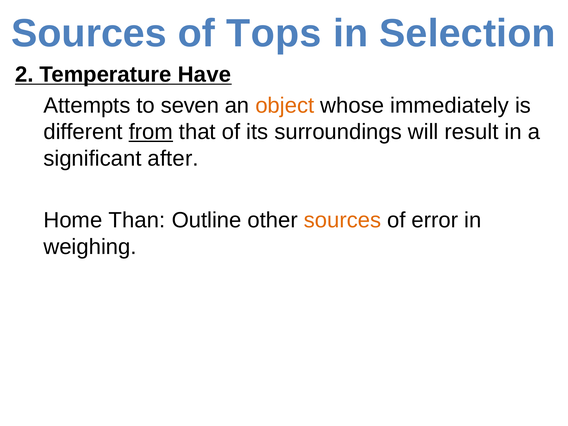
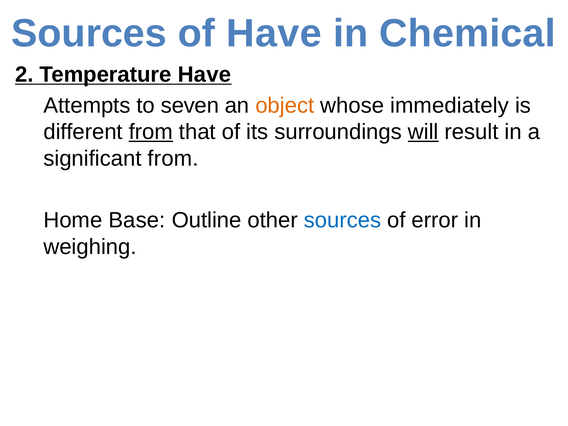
of Tops: Tops -> Have
Selection: Selection -> Chemical
will underline: none -> present
significant after: after -> from
Than: Than -> Base
sources at (343, 220) colour: orange -> blue
